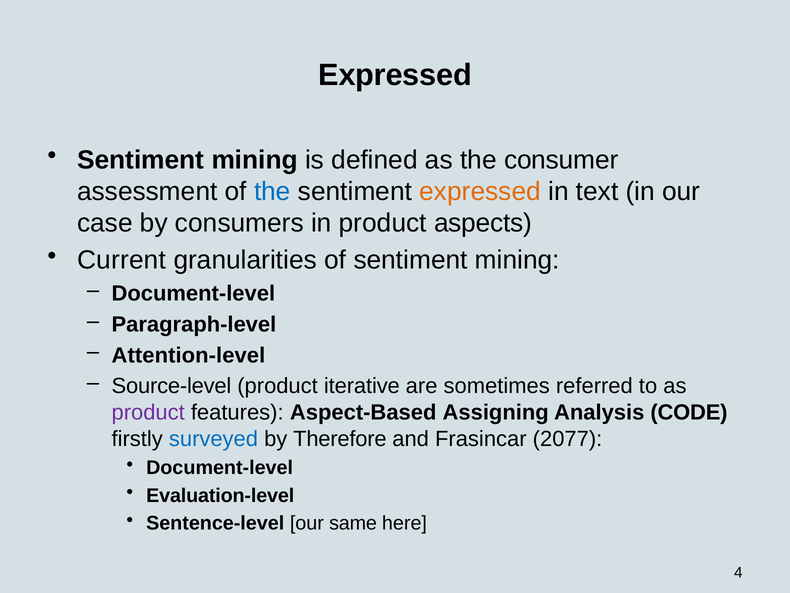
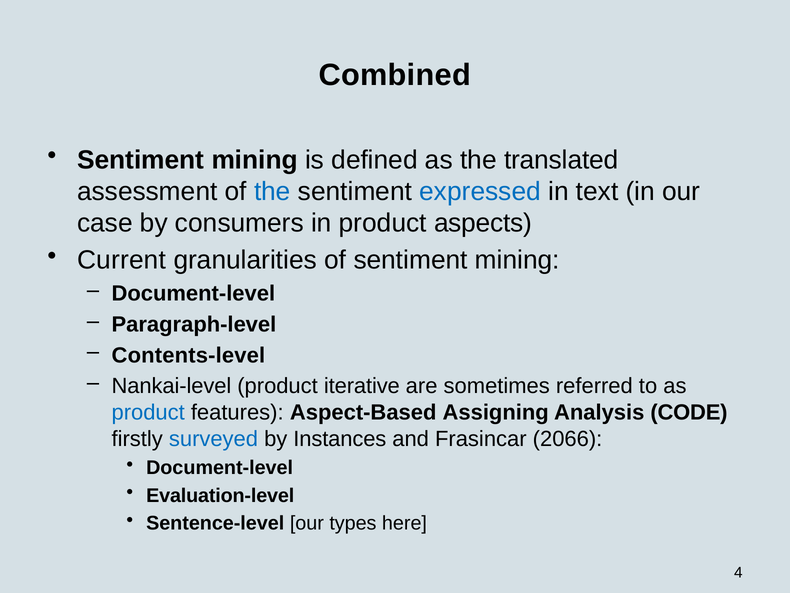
Expressed at (395, 75): Expressed -> Combined
consumer: consumer -> translated
expressed at (480, 191) colour: orange -> blue
Attention-level: Attention-level -> Contents-level
Source-level: Source-level -> Nankai-level
product at (148, 412) colour: purple -> blue
Therefore: Therefore -> Instances
2077: 2077 -> 2066
same: same -> types
